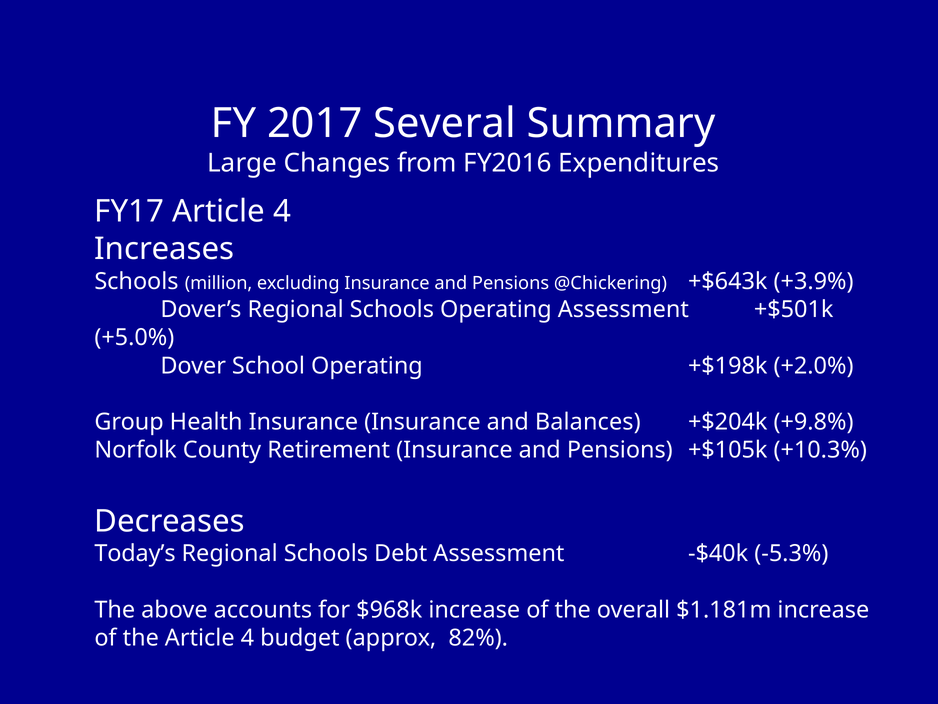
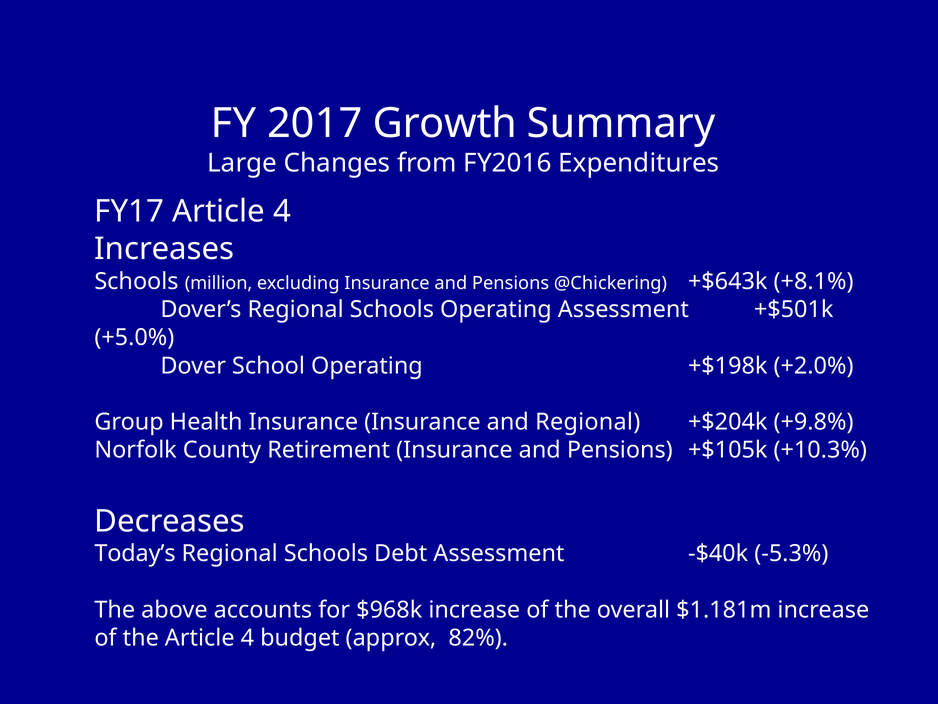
Several: Several -> Growth
+3.9%: +3.9% -> +8.1%
and Balances: Balances -> Regional
